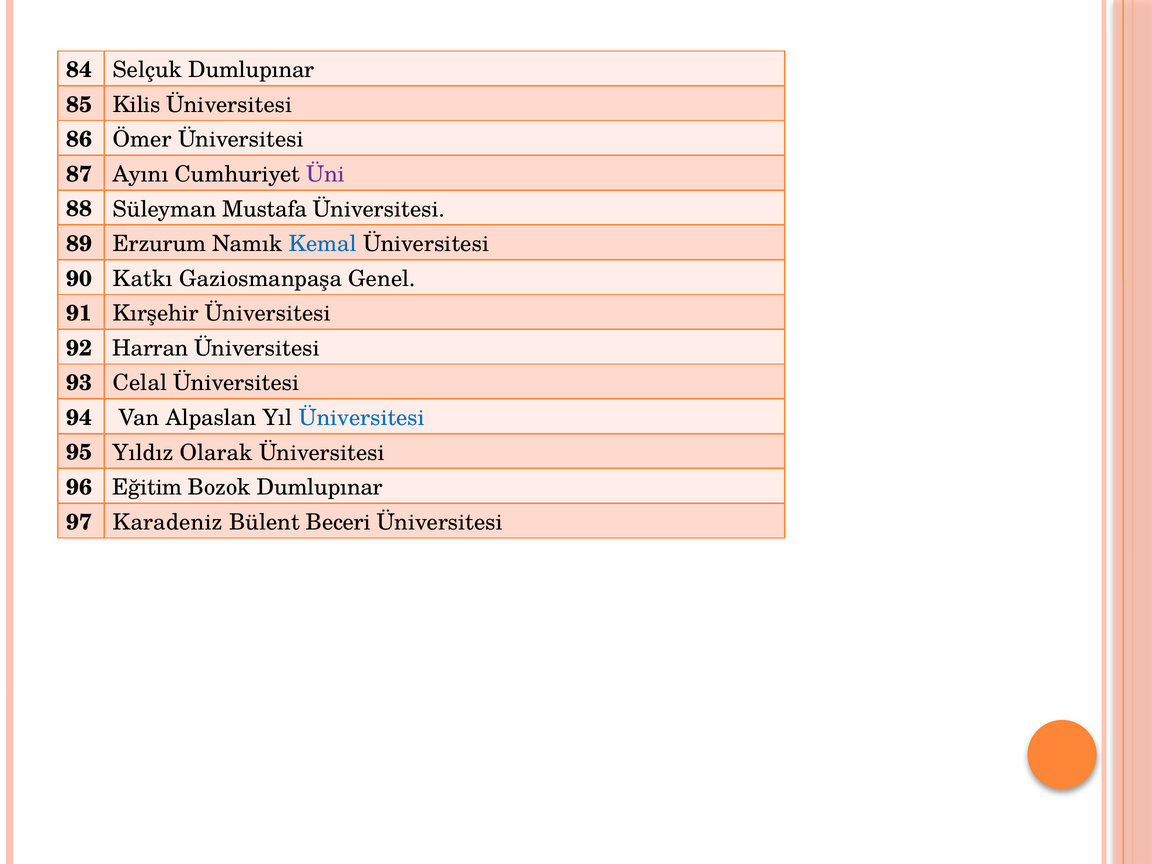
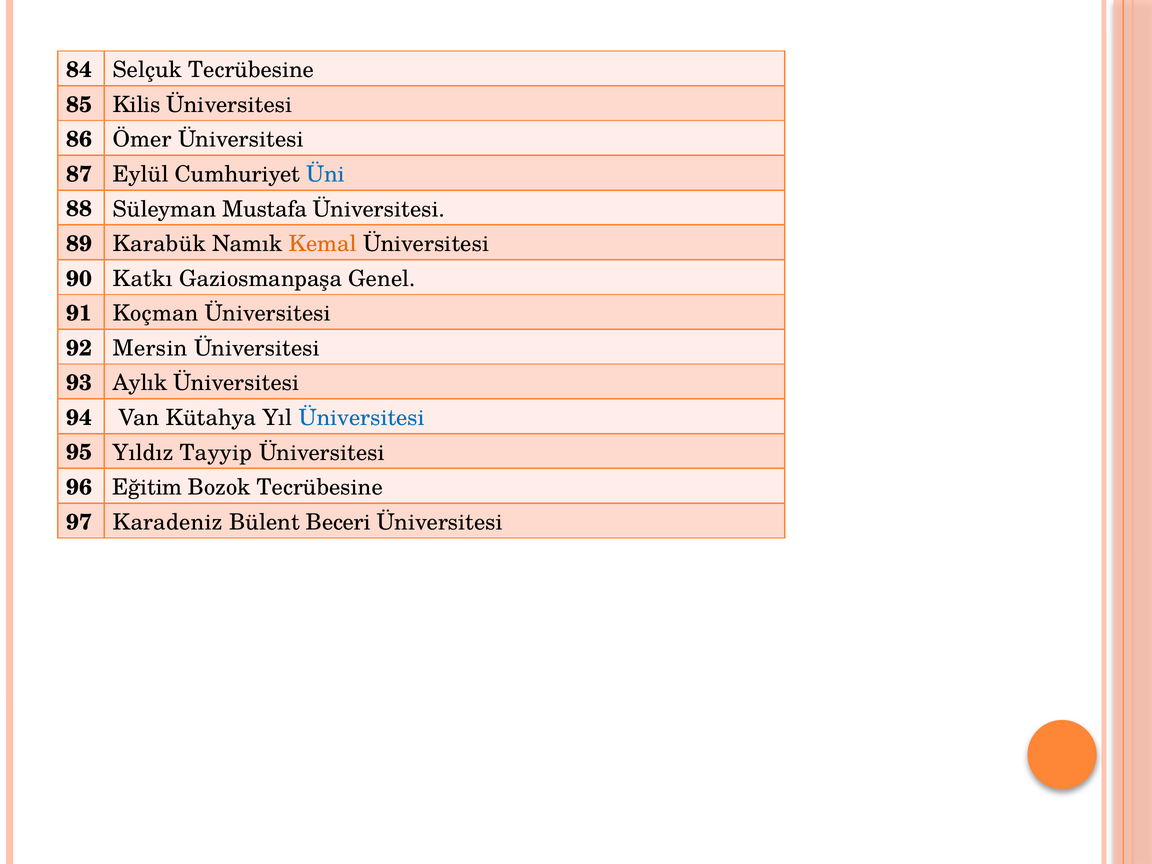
Selçuk Dumlupınar: Dumlupınar -> Tecrübesine
Ayını: Ayını -> Eylül
Üni colour: purple -> blue
Erzurum: Erzurum -> Karabük
Kemal colour: blue -> orange
Kırşehir: Kırşehir -> Koçman
Harran: Harran -> Mersin
Celal: Celal -> Aylık
Alpaslan: Alpaslan -> Kütahya
Olarak: Olarak -> Tayyip
Bozok Dumlupınar: Dumlupınar -> Tecrübesine
